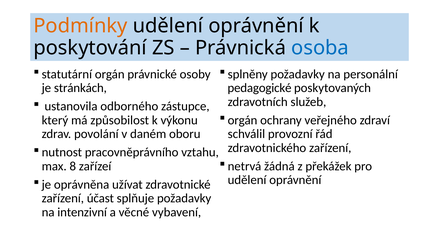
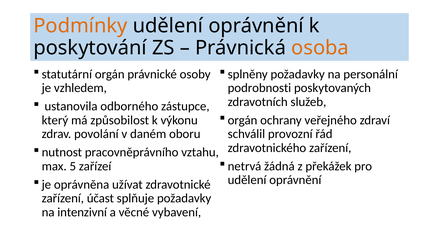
osoba colour: blue -> orange
stránkách: stránkách -> vzhledem
pedagogické: pedagogické -> podrobnosti
8: 8 -> 5
